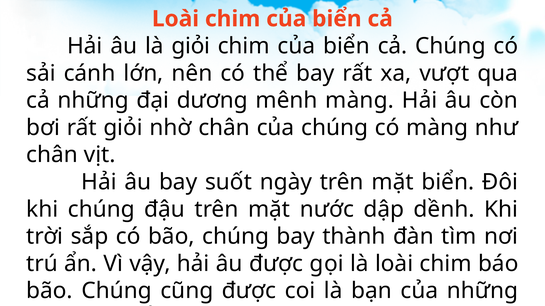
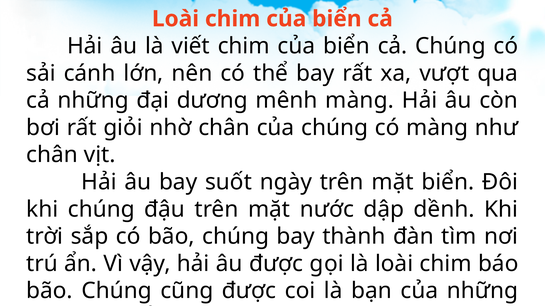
là giỏi: giỏi -> viết
